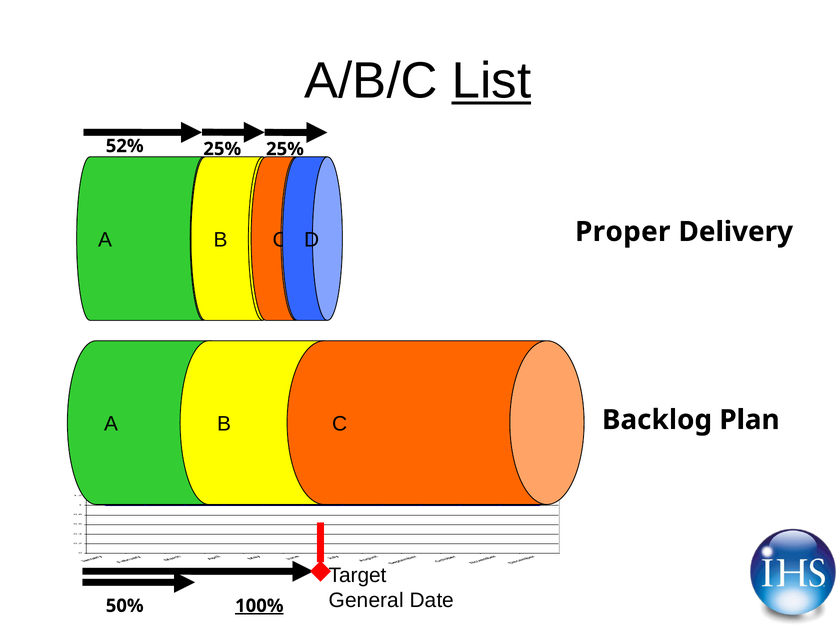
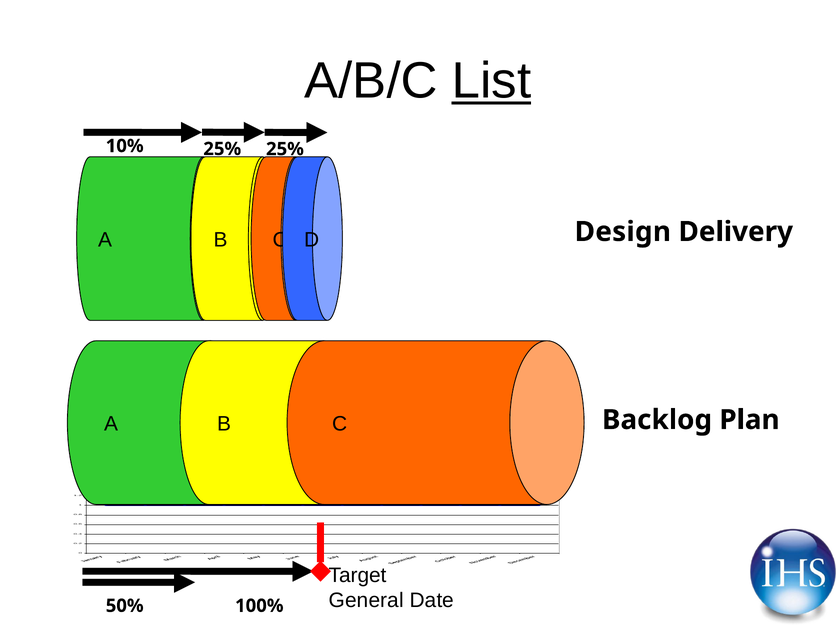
52%: 52% -> 10%
Proper: Proper -> Design
100% underline: present -> none
